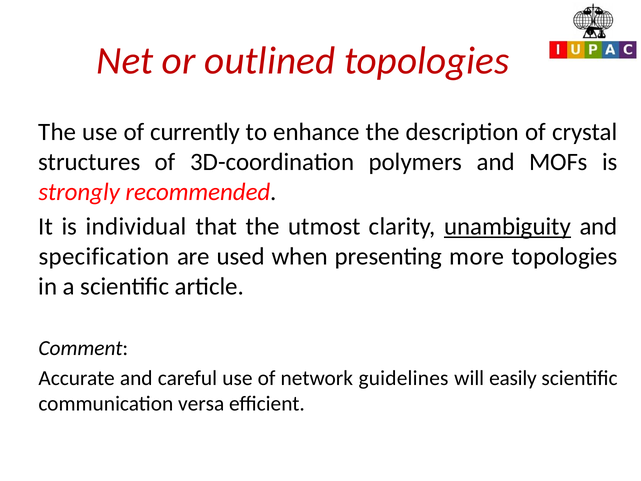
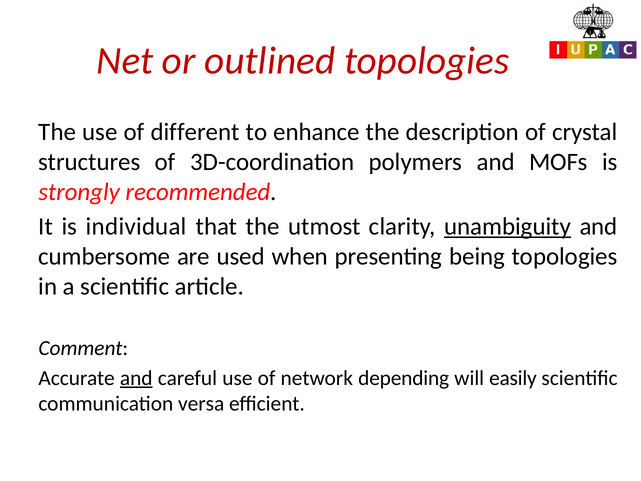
currently: currently -> different
specification: specification -> cumbersome
more: more -> being
and at (136, 378) underline: none -> present
guidelines: guidelines -> depending
